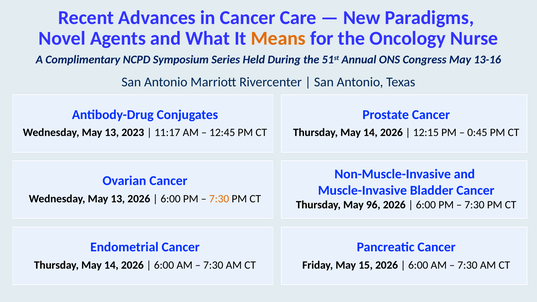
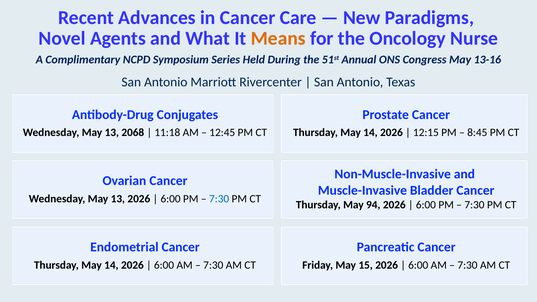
2023: 2023 -> 2068
11:17: 11:17 -> 11:18
0:45: 0:45 -> 8:45
7:30 at (219, 199) colour: orange -> blue
96: 96 -> 94
